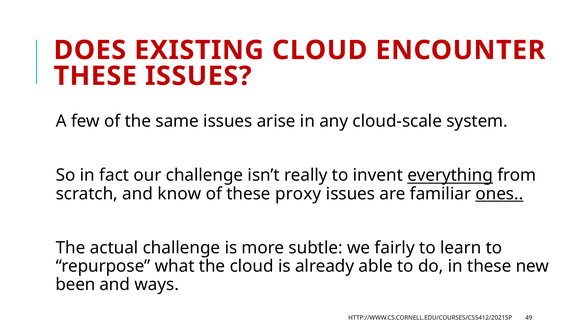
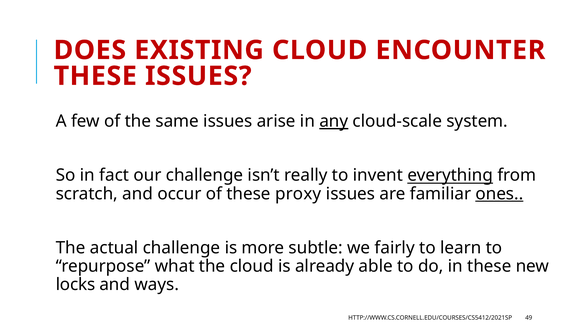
any underline: none -> present
know: know -> occur
been: been -> locks
